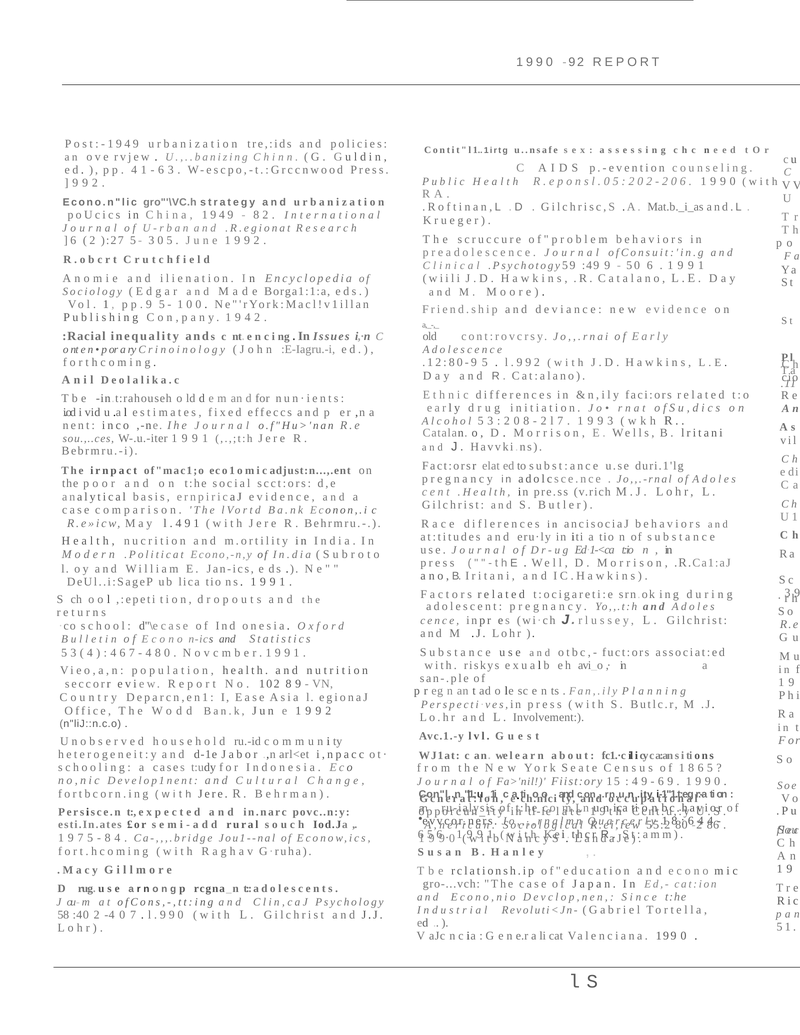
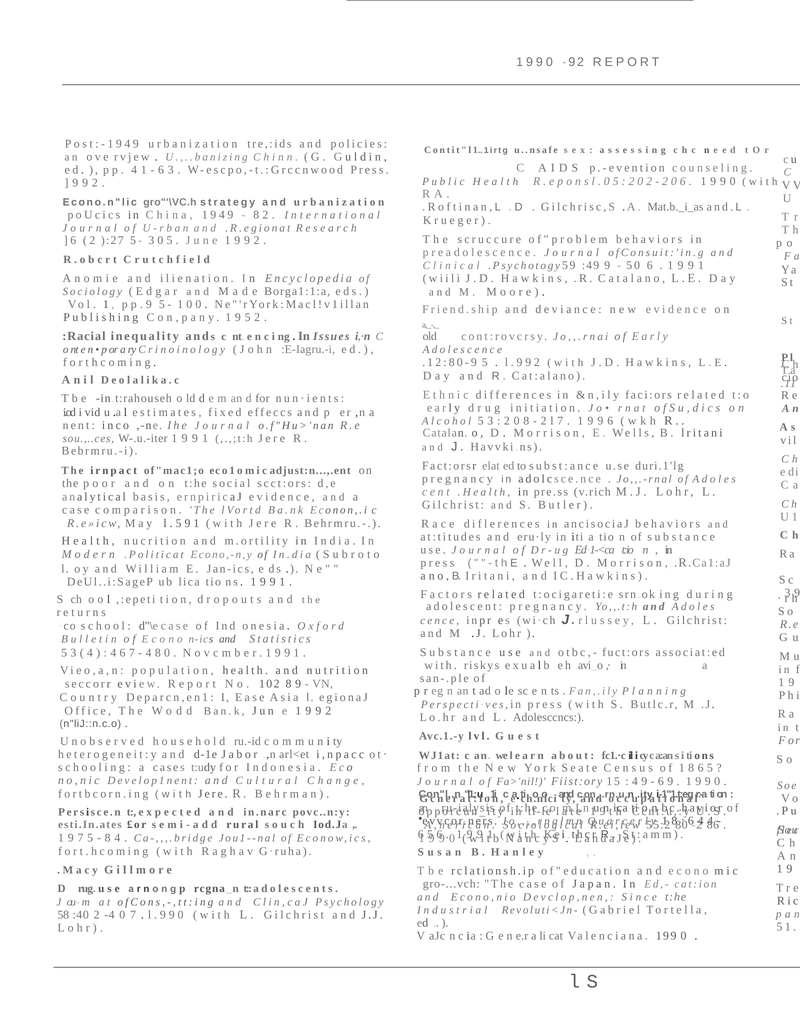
9 4: 4 -> 5
9 3: 3 -> 6
l 4: 4 -> 5
Involvement: Involvement -> Adolesccncs
